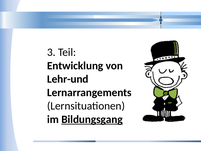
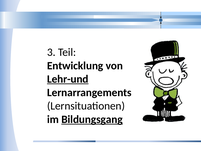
Lehr-und underline: none -> present
